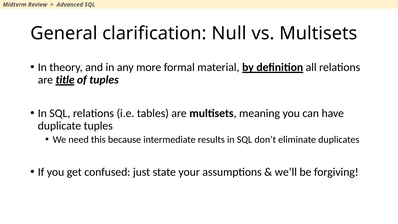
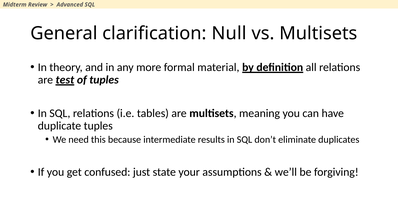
title: title -> test
